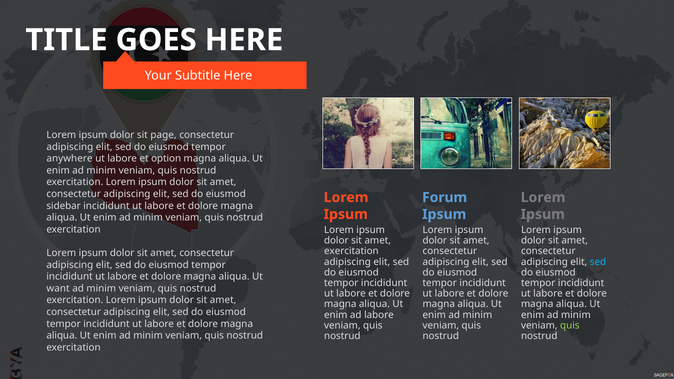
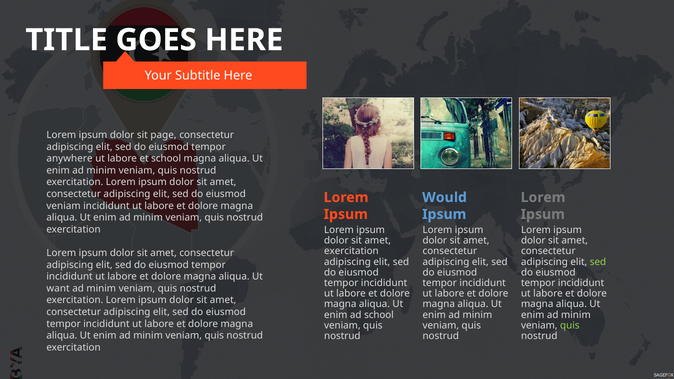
et option: option -> school
Forum: Forum -> Would
sidebar at (64, 206): sidebar -> veniam
sed at (598, 262) colour: light blue -> light green
ad labore: labore -> school
